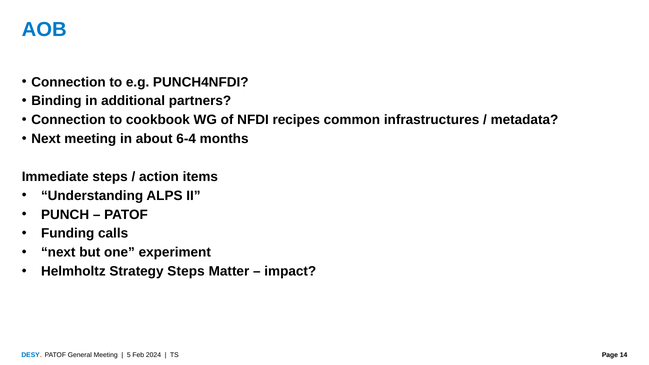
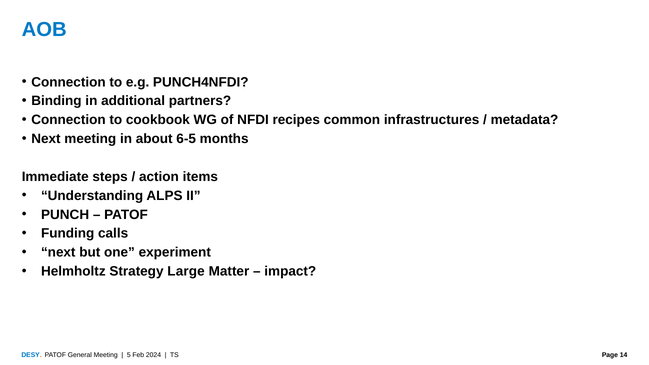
6-4: 6-4 -> 6-5
Strategy Steps: Steps -> Large
